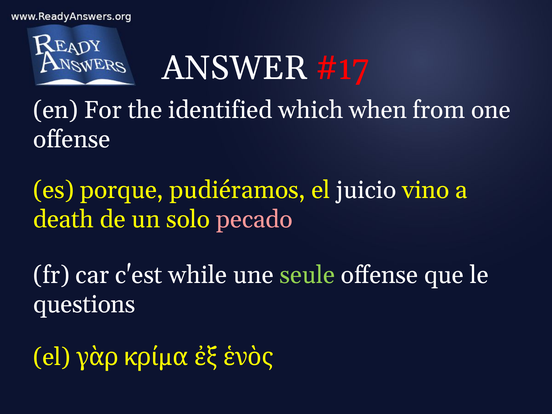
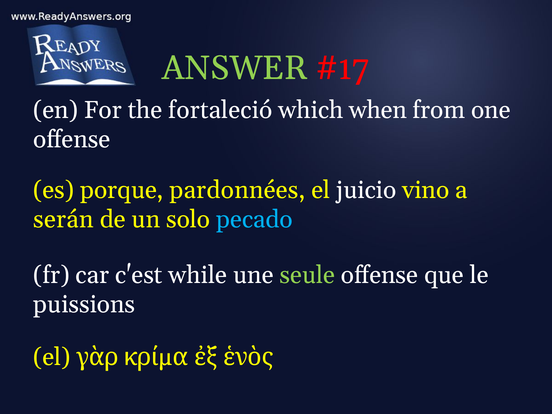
ANSWER colour: white -> light green
identified: identified -> fortaleció
pudiéramos: pudiéramos -> pardonnées
death: death -> serán
pecado colour: pink -> light blue
questions: questions -> puissions
